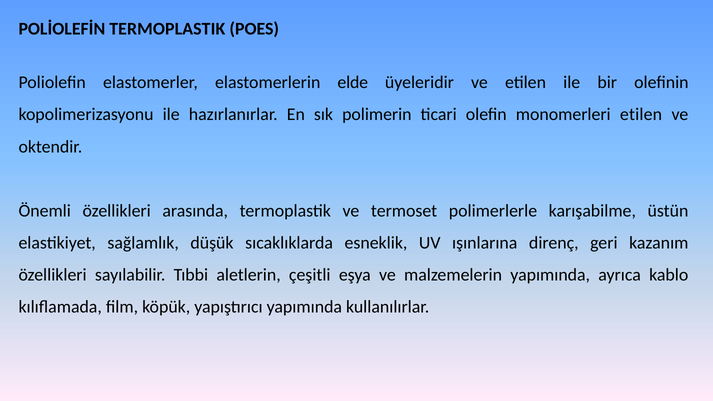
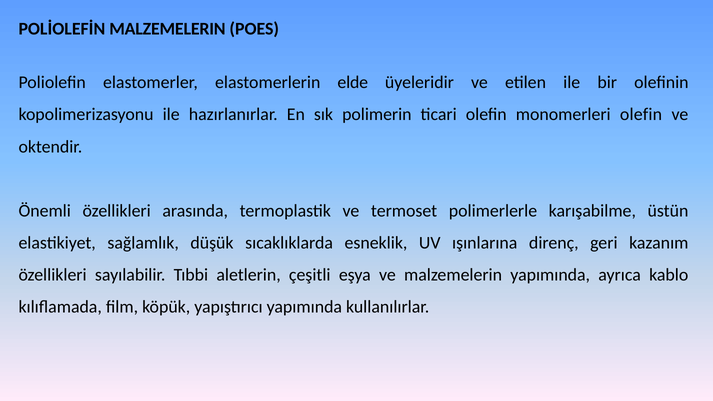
POLİOLEFİN TERMOPLASTIK: TERMOPLASTIK -> MALZEMELERIN
monomerleri etilen: etilen -> olefin
